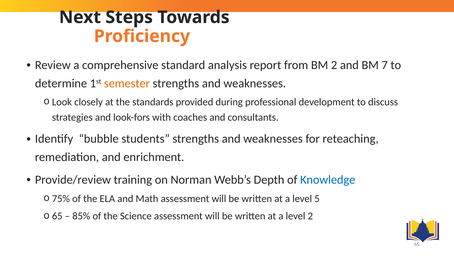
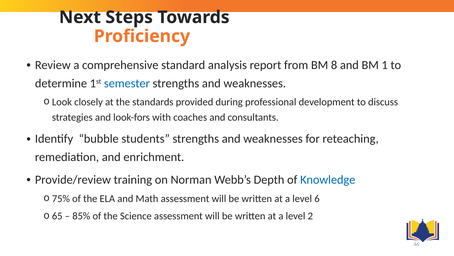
BM 2: 2 -> 8
7: 7 -> 1
semester colour: orange -> blue
5: 5 -> 6
